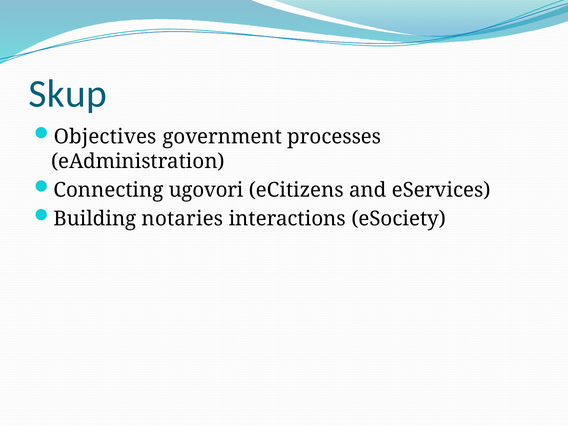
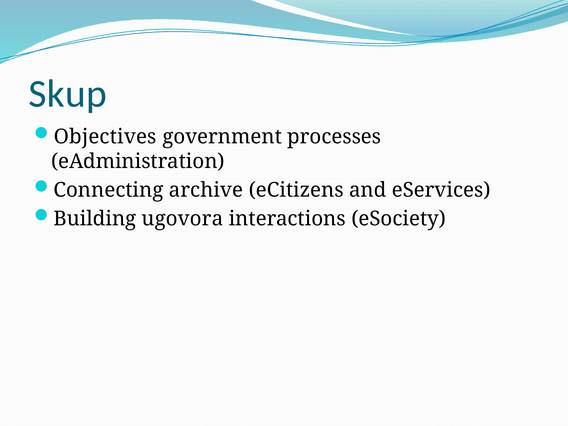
ugovori: ugovori -> archive
notaries: notaries -> ugovora
